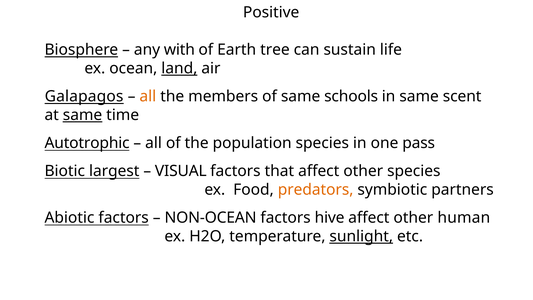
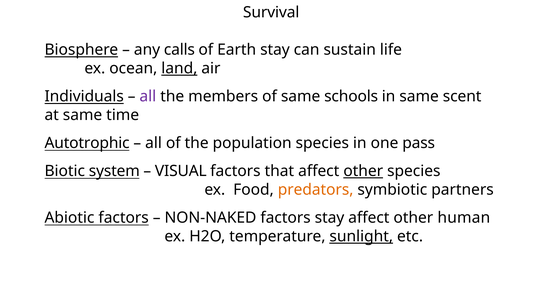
Positive: Positive -> Survival
with: with -> calls
Earth tree: tree -> stay
Galapagos: Galapagos -> Individuals
all at (148, 96) colour: orange -> purple
same at (83, 115) underline: present -> none
largest: largest -> system
other at (363, 171) underline: none -> present
NON-OCEAN: NON-OCEAN -> NON-NAKED
factors hive: hive -> stay
